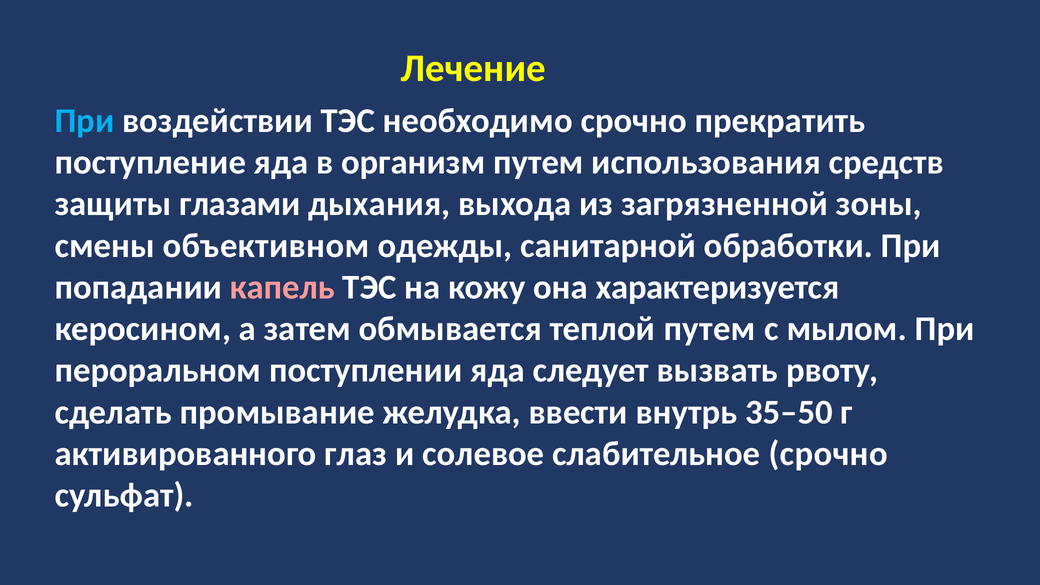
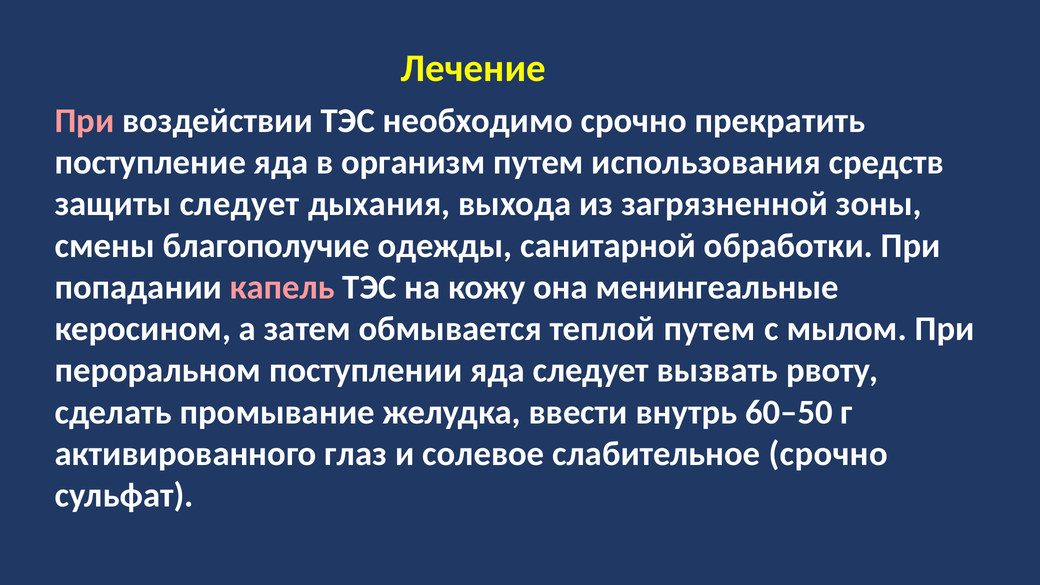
При at (84, 121) colour: light blue -> pink
защиты глазами: глазами -> следует
объективном: объективном -> благополучие
характеризуется: характеризуется -> менингеальные
35–50: 35–50 -> 60–50
